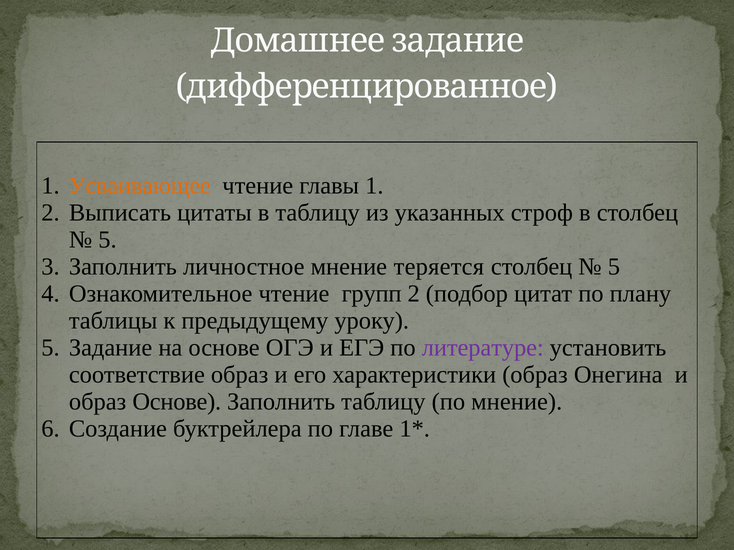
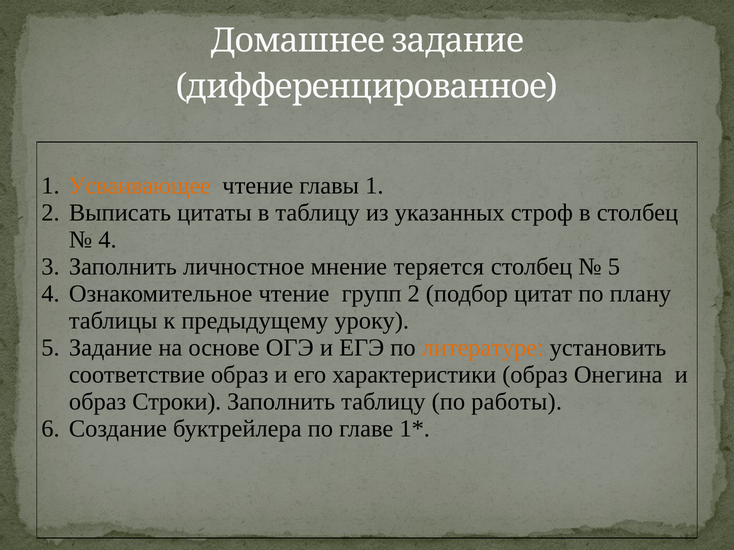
5 at (107, 240): 5 -> 4
литературе colour: purple -> orange
образ Основе: Основе -> Строки
по мнение: мнение -> работы
